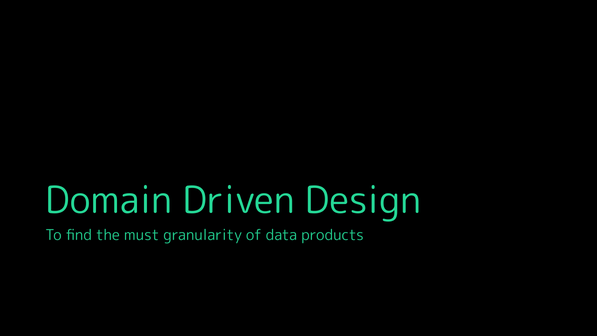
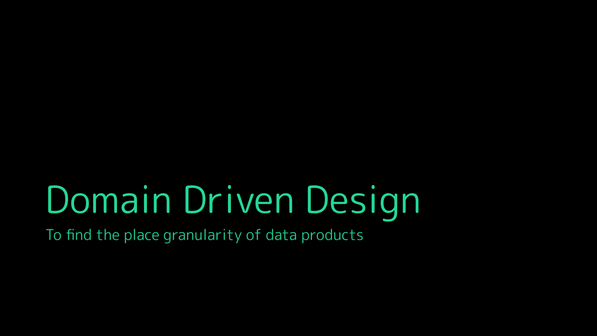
must: must -> place
